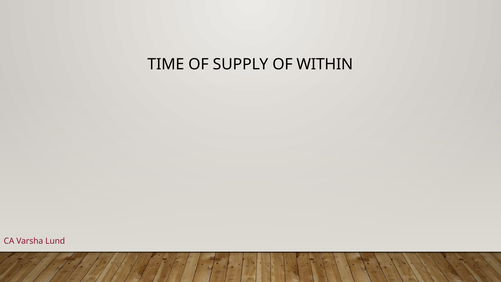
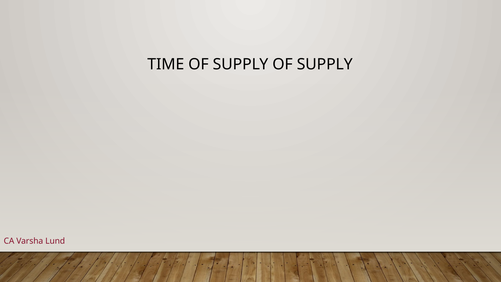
SUPPLY OF WITHIN: WITHIN -> SUPPLY
